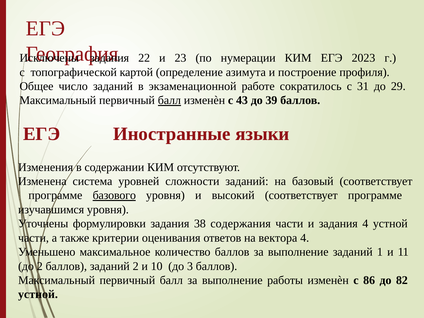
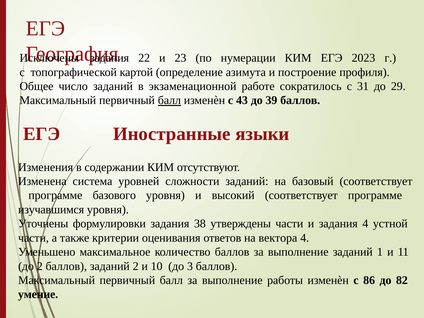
базового underline: present -> none
содержания: содержания -> утверждены
устной at (38, 294): устной -> умение
